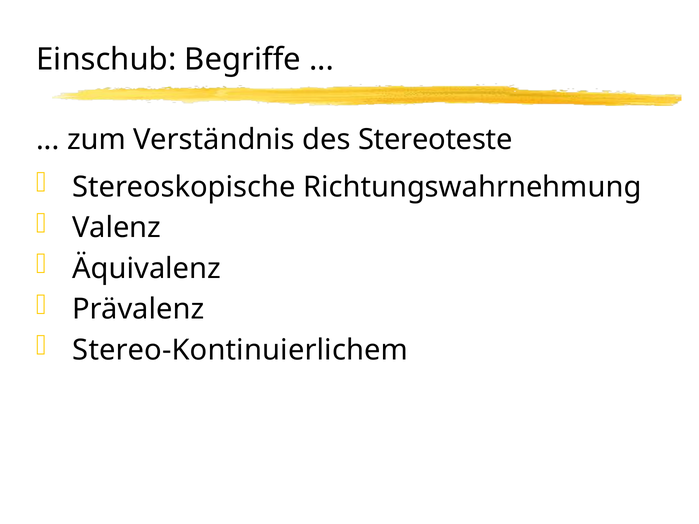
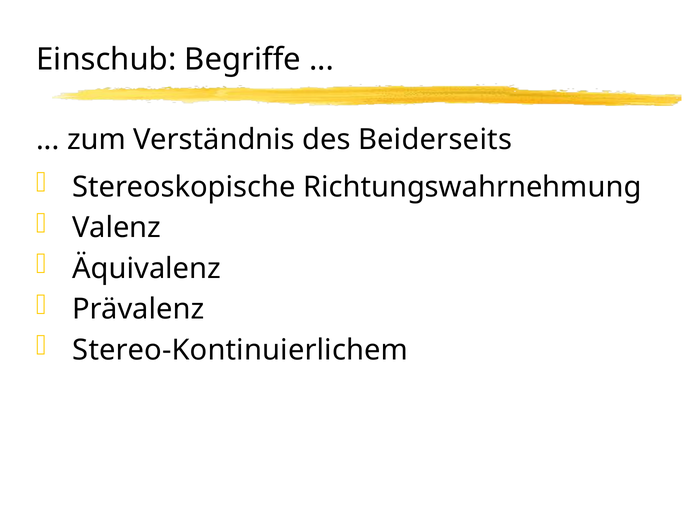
Stereoteste: Stereoteste -> Beiderseits
